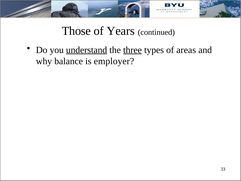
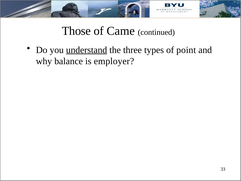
Years: Years -> Came
three underline: present -> none
areas: areas -> point
